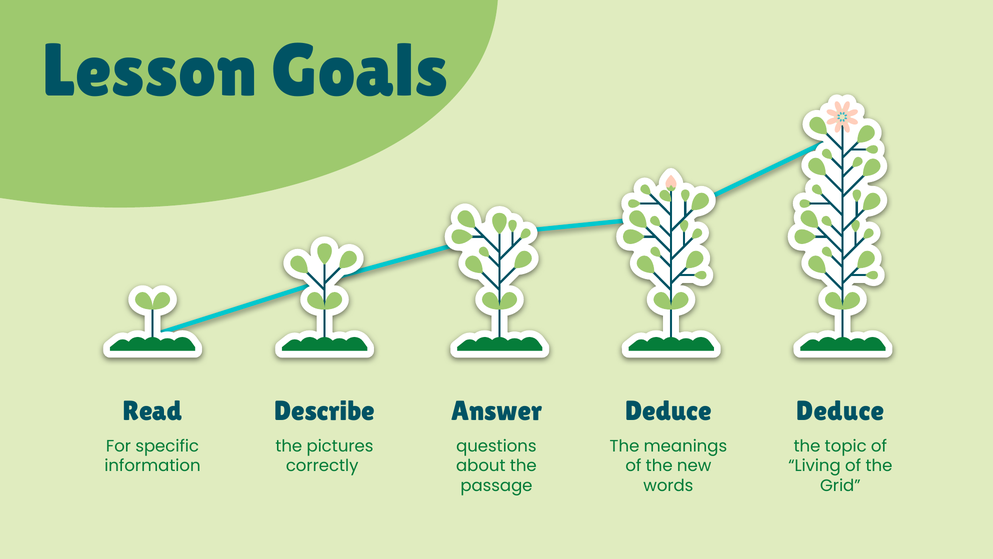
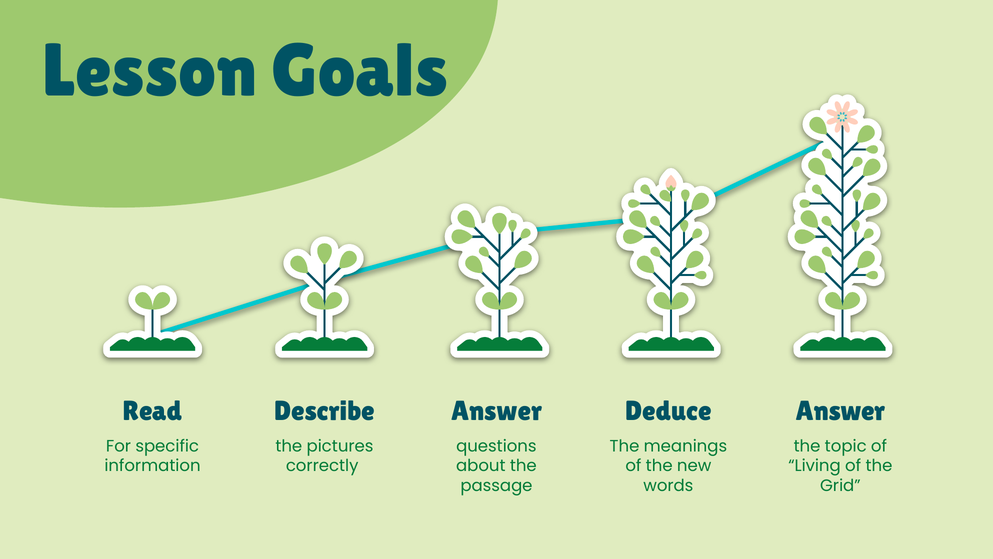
Deduce Deduce: Deduce -> Answer
